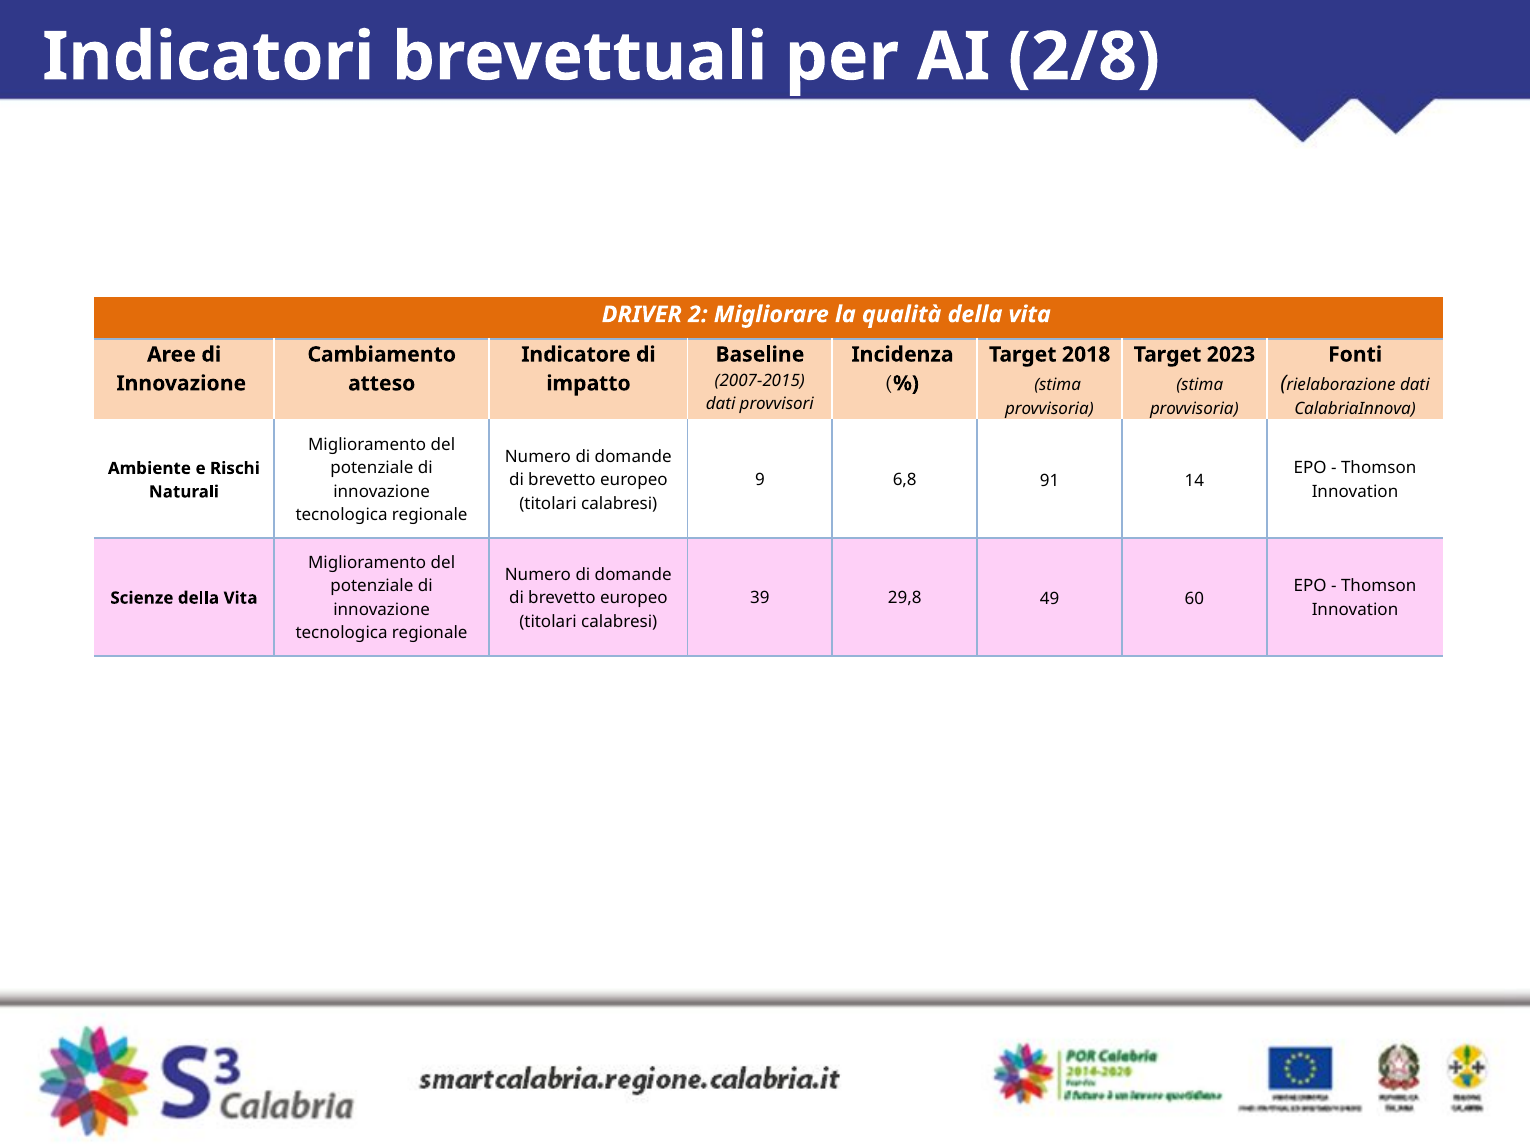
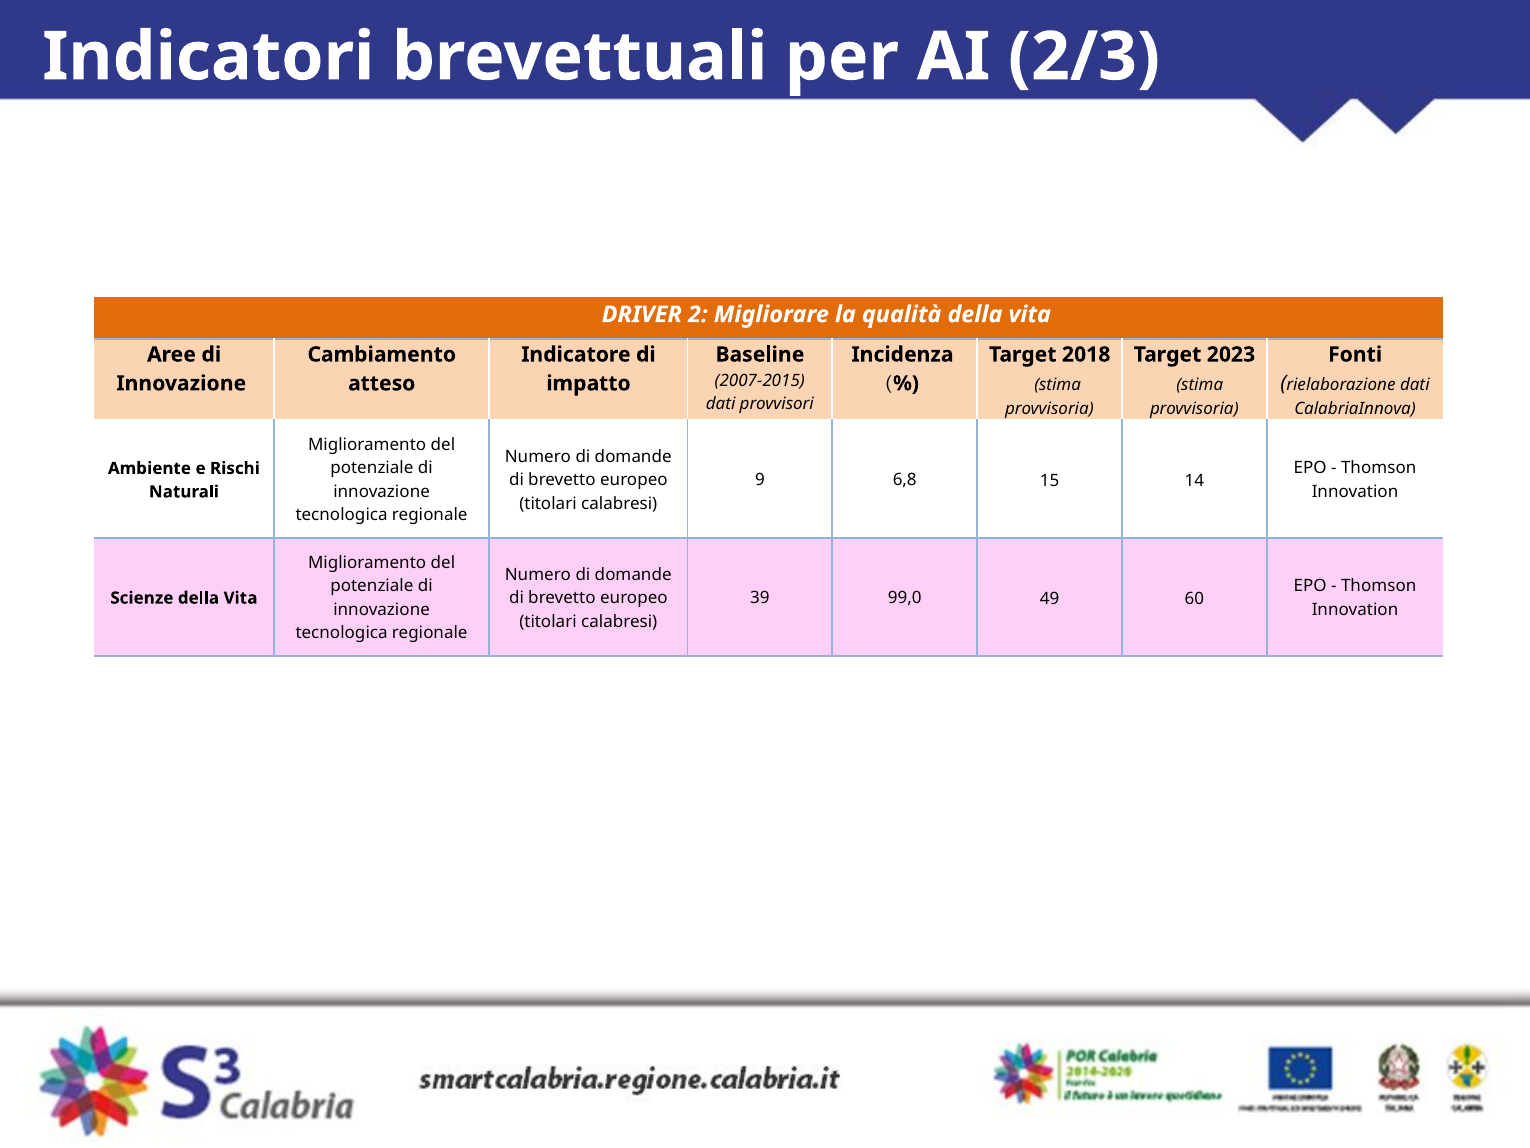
2/8: 2/8 -> 2/3
91: 91 -> 15
29,8: 29,8 -> 99,0
